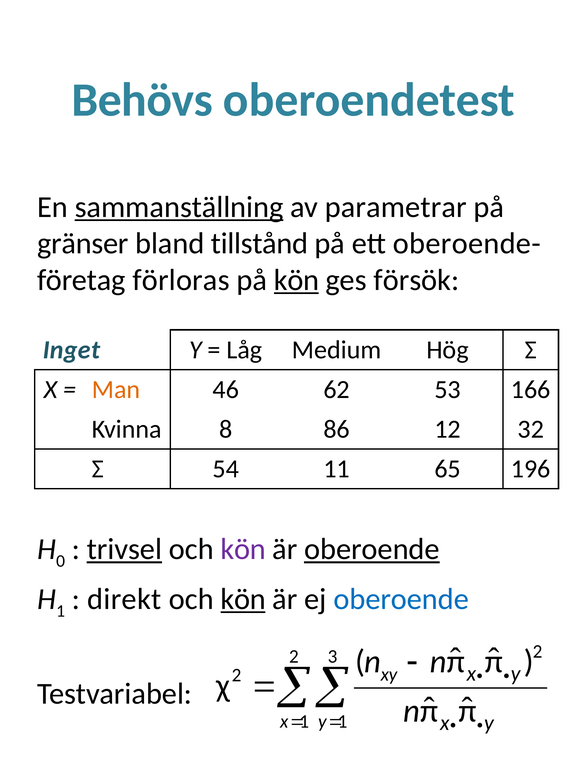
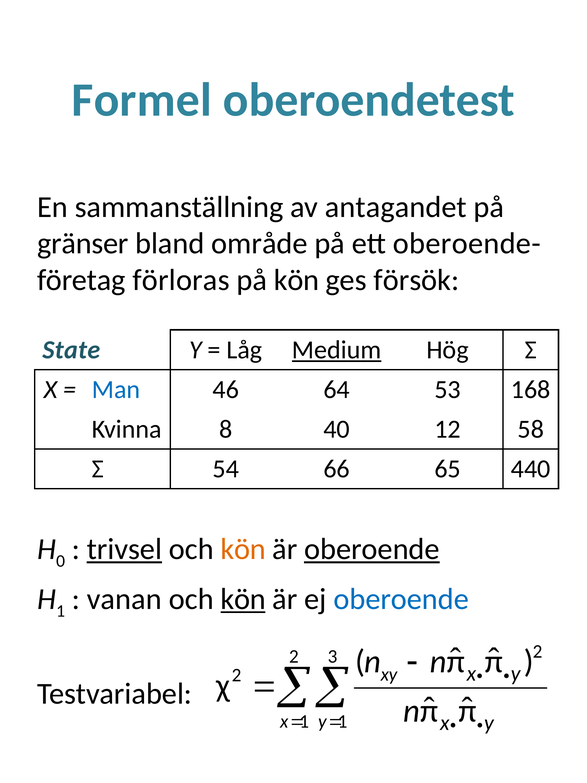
Behövs: Behövs -> Formel
sammanställning underline: present -> none
parametrar: parametrar -> antagandet
tillstånd: tillstånd -> område
kön at (296, 280) underline: present -> none
Inget: Inget -> State
Medium underline: none -> present
Man colour: orange -> blue
62: 62 -> 64
166: 166 -> 168
86: 86 -> 40
32: 32 -> 58
11: 11 -> 66
196: 196 -> 440
kön at (243, 549) colour: purple -> orange
direkt: direkt -> vanan
